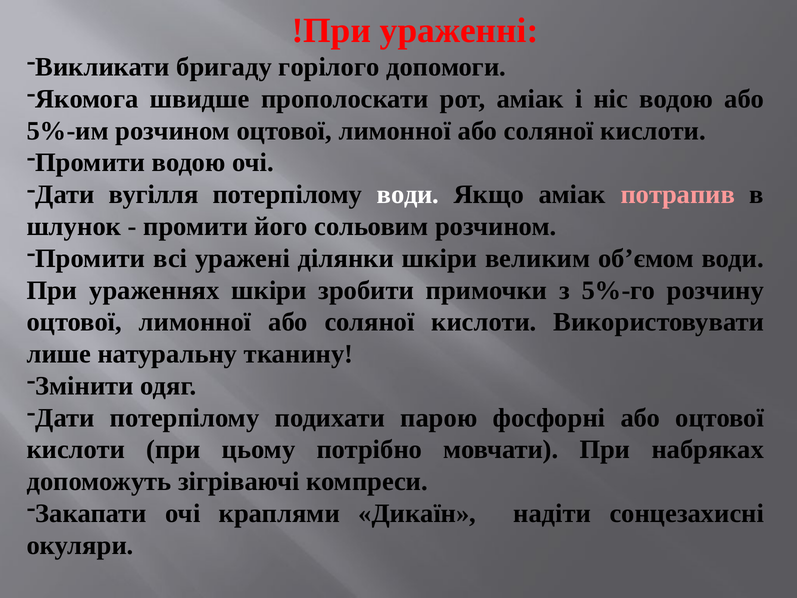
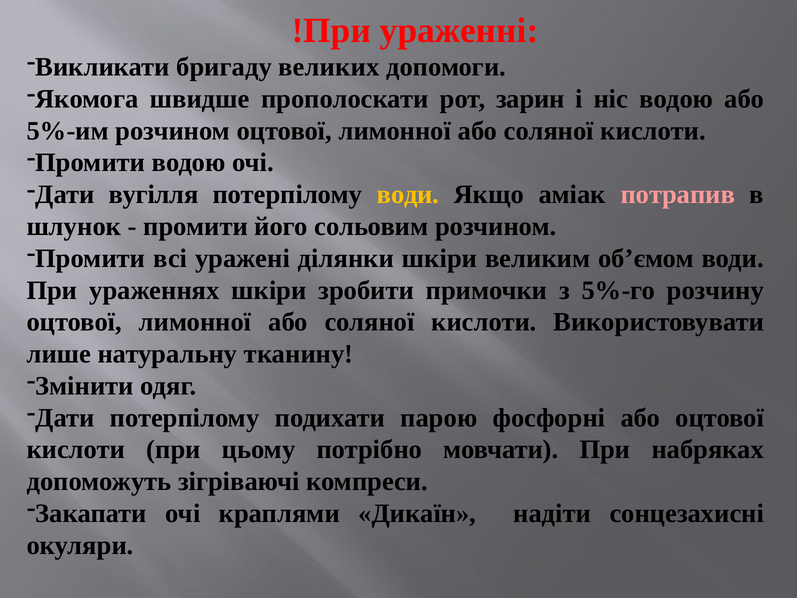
горілого: горілого -> великих
рот аміак: аміак -> зарин
води at (408, 194) colour: white -> yellow
